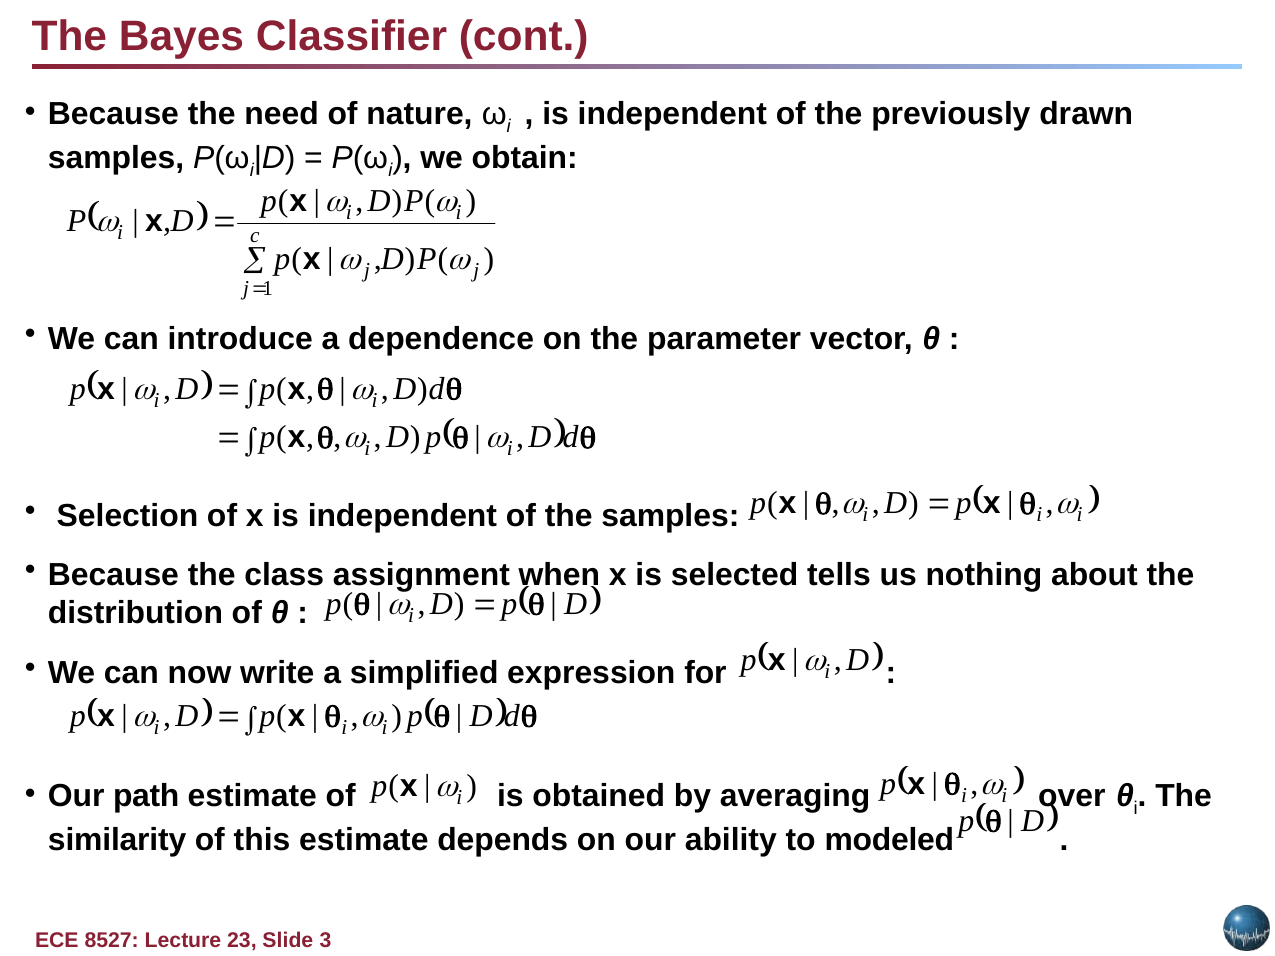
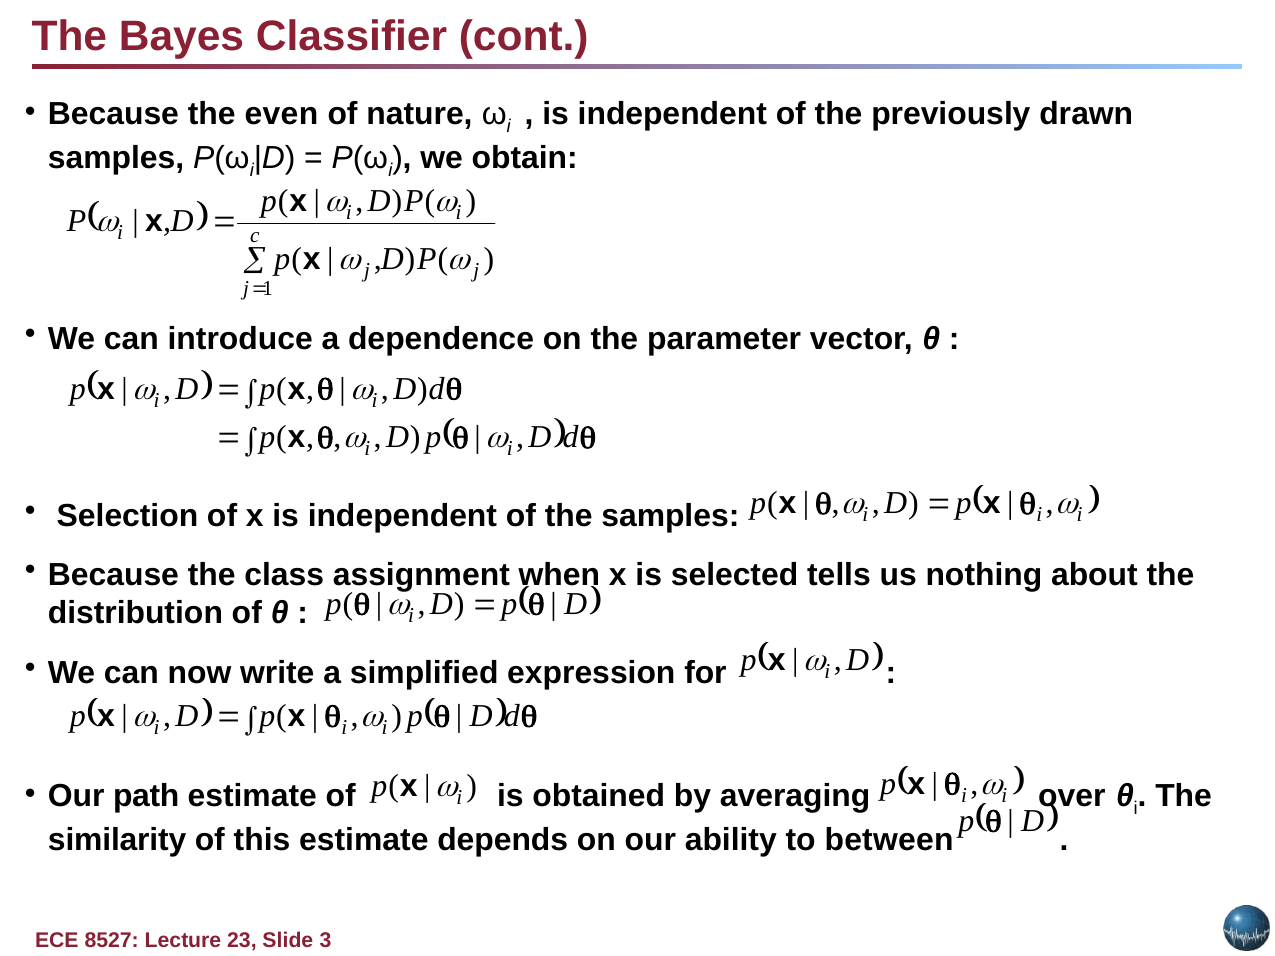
need: need -> even
modeled: modeled -> between
